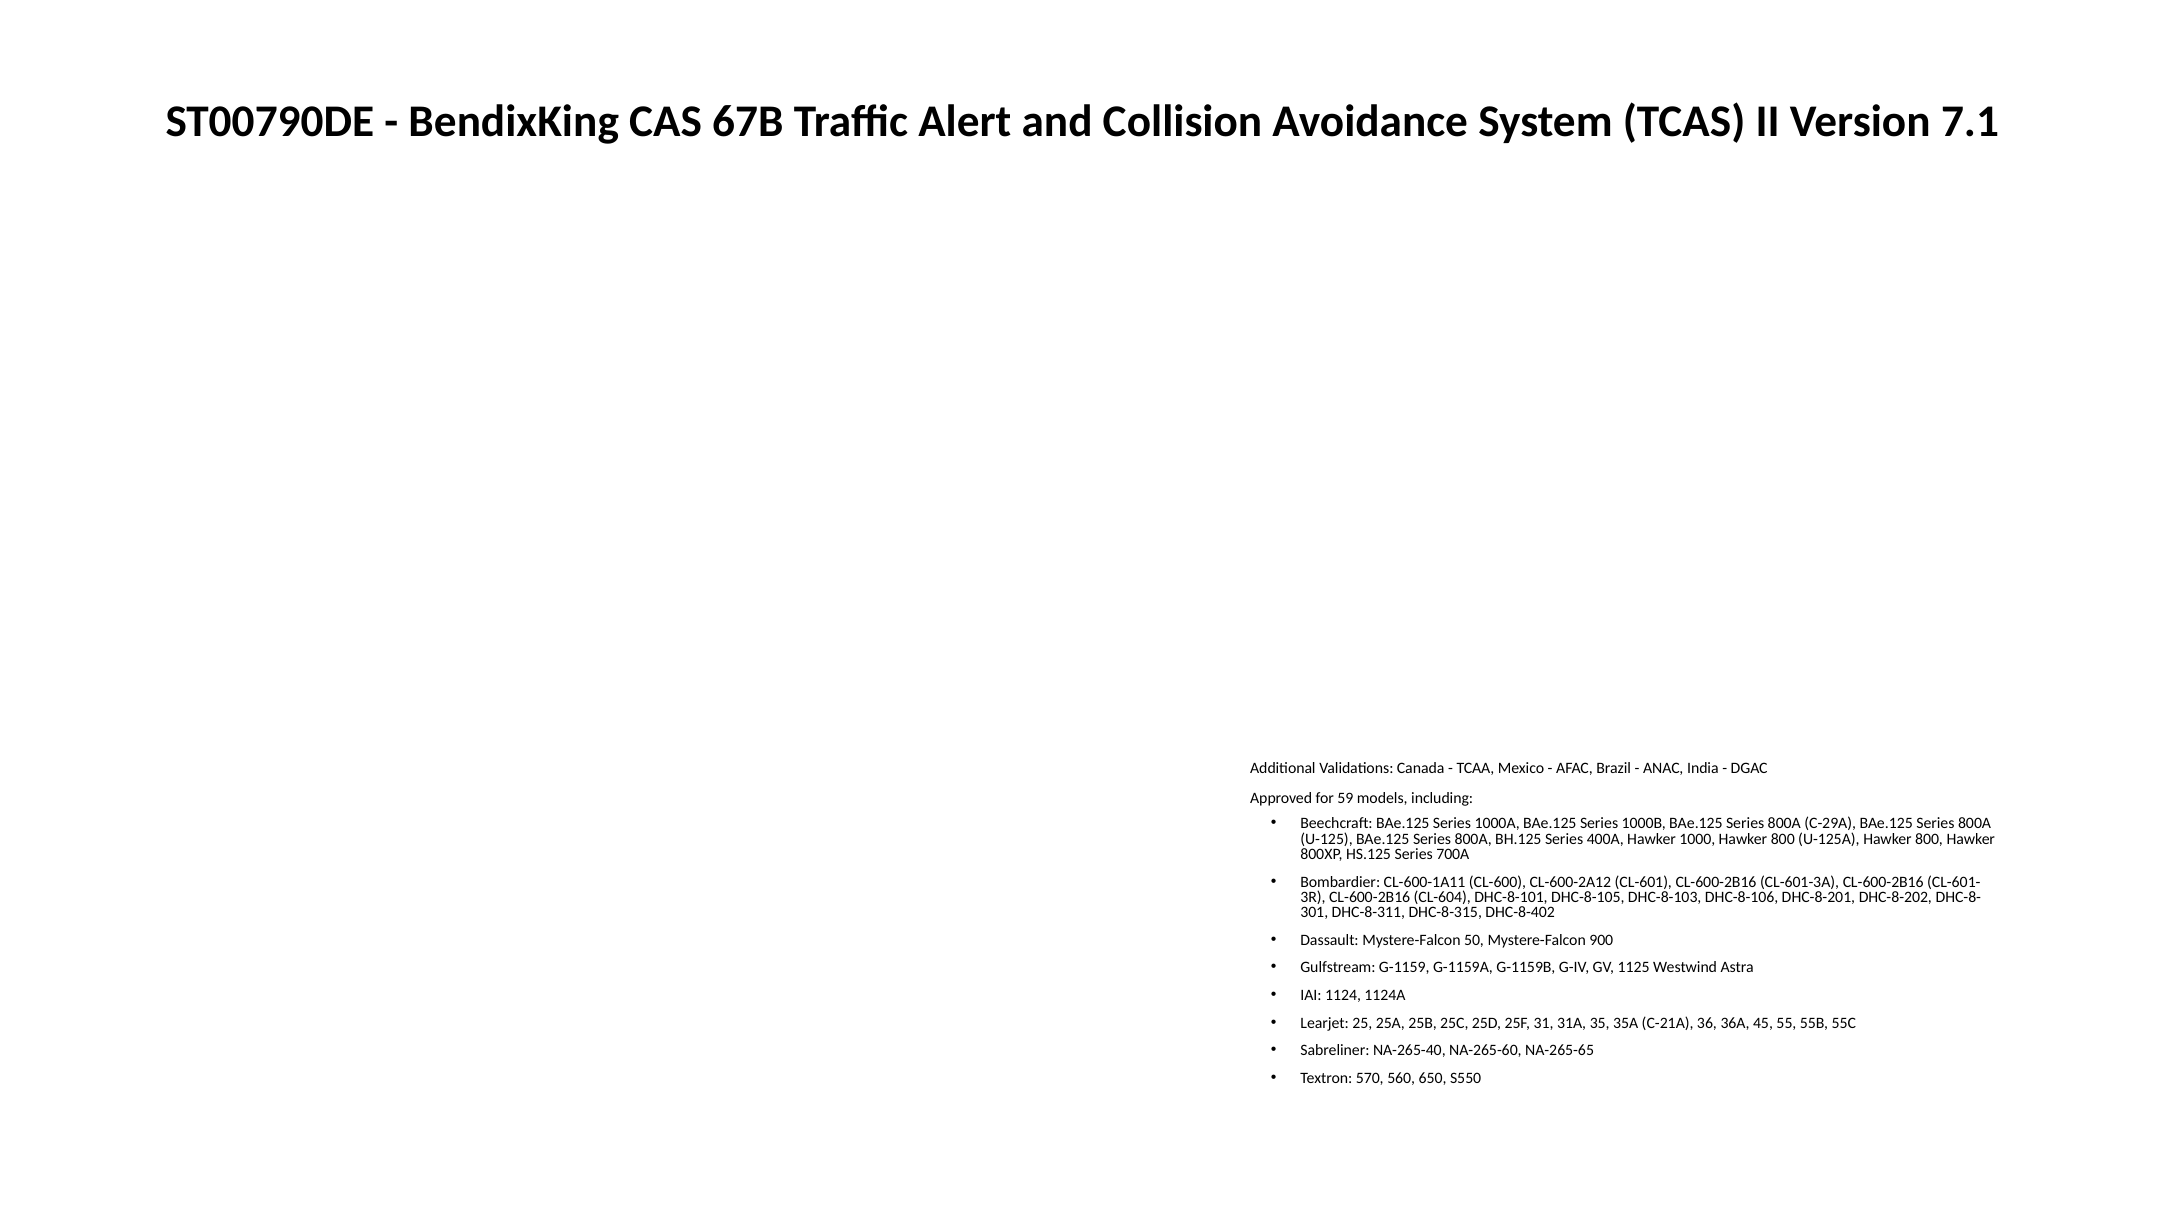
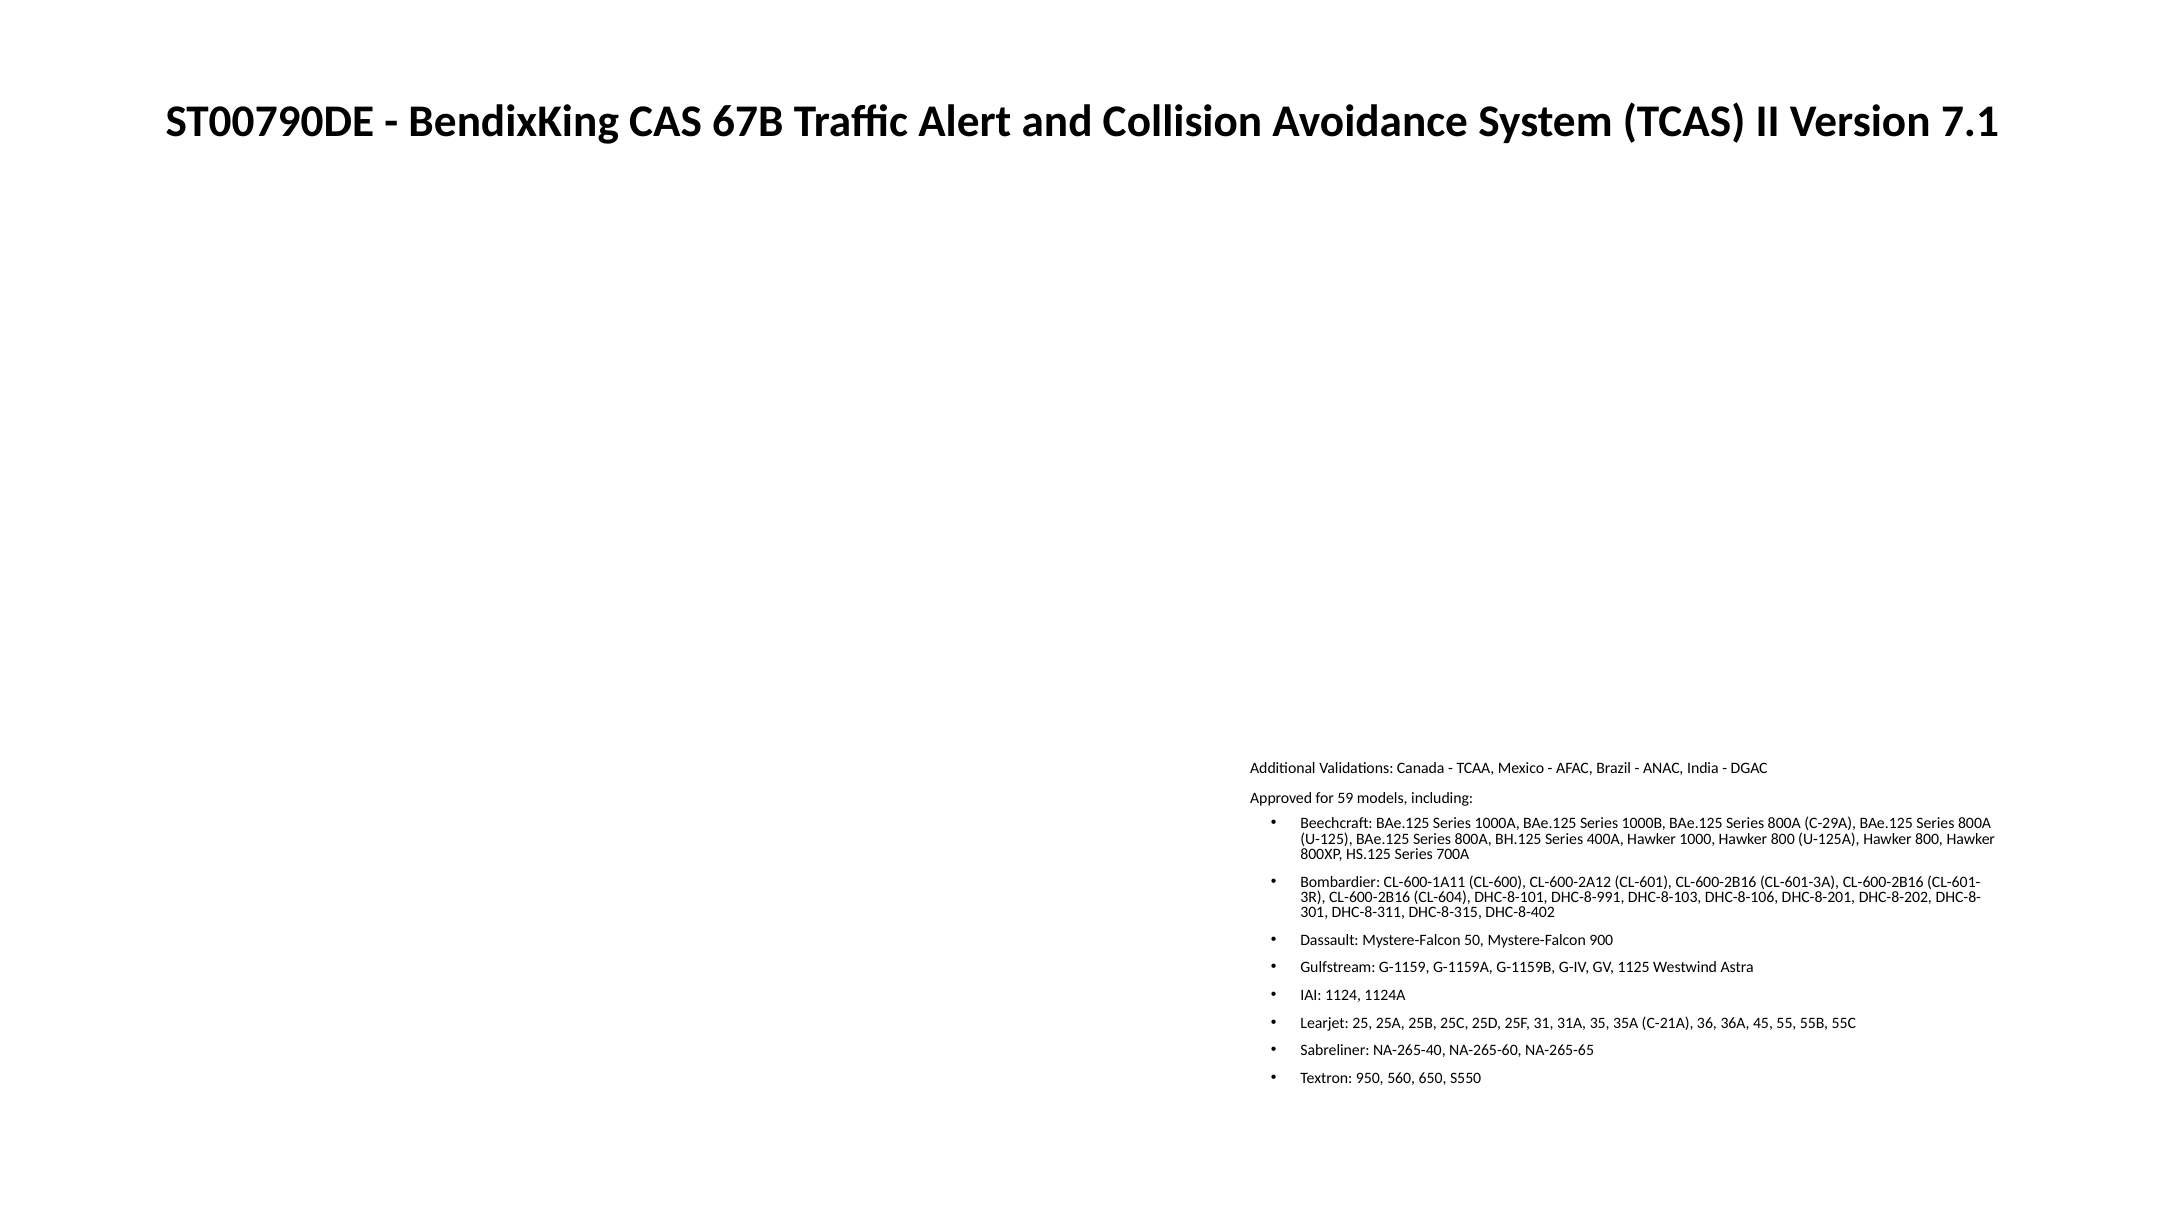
DHC-8-105: DHC-8-105 -> DHC-8-991
570: 570 -> 950
